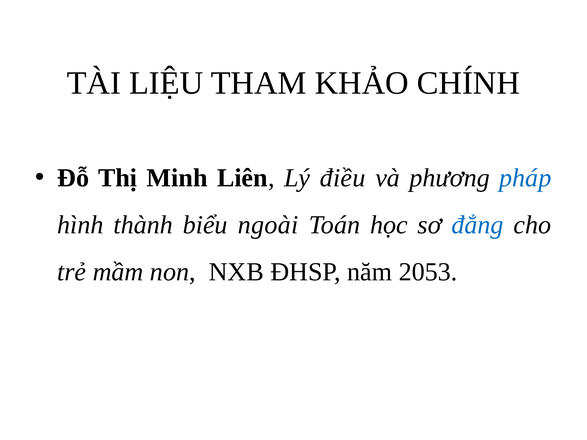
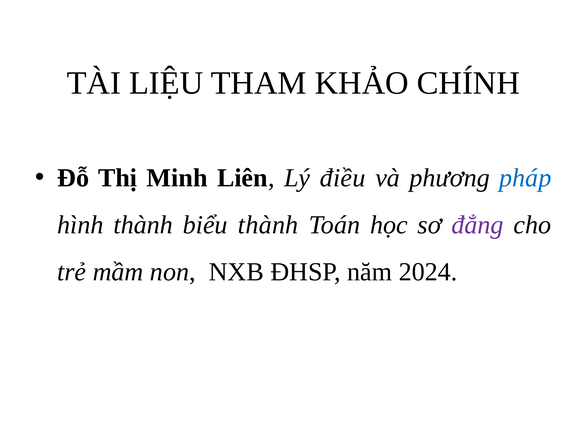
biểu ngoài: ngoài -> thành
đẳng colour: blue -> purple
2053: 2053 -> 2024
